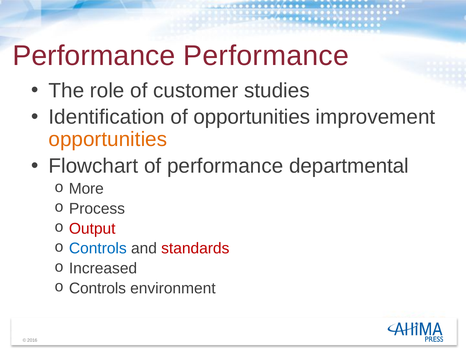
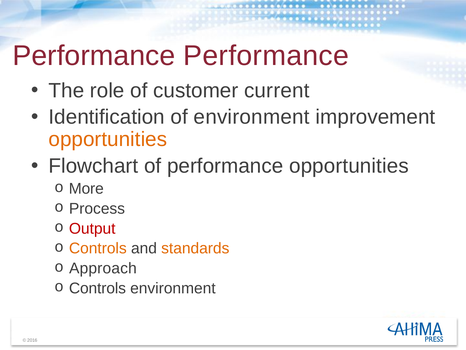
studies: studies -> current
of opportunities: opportunities -> environment
performance departmental: departmental -> opportunities
Controls at (98, 248) colour: blue -> orange
standards colour: red -> orange
Increased: Increased -> Approach
